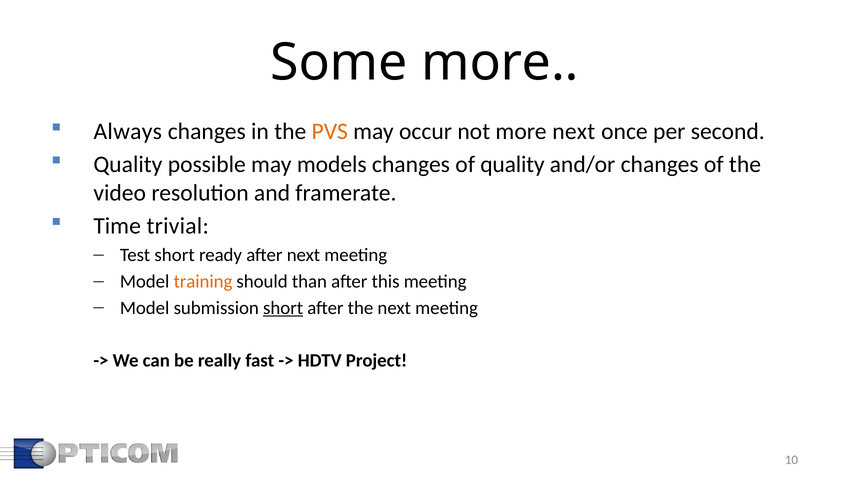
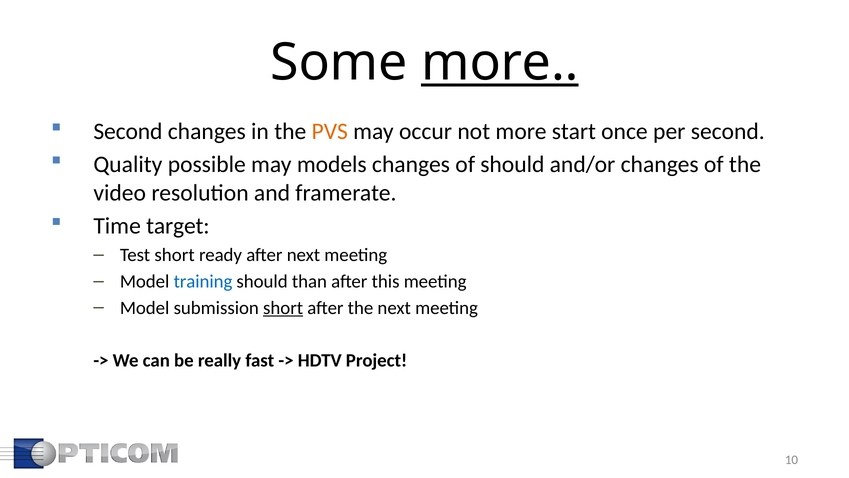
more at (500, 63) underline: none -> present
Always at (128, 131): Always -> Second
more next: next -> start
of quality: quality -> should
trivial: trivial -> target
training colour: orange -> blue
